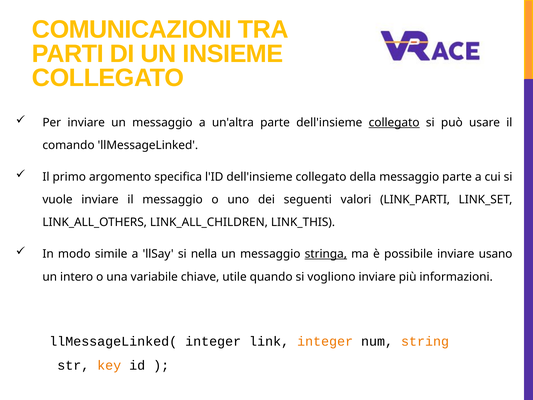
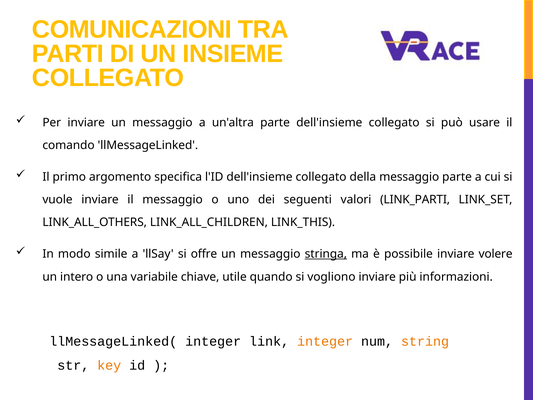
collegato at (394, 122) underline: present -> none
nella: nella -> offre
usano: usano -> volere
